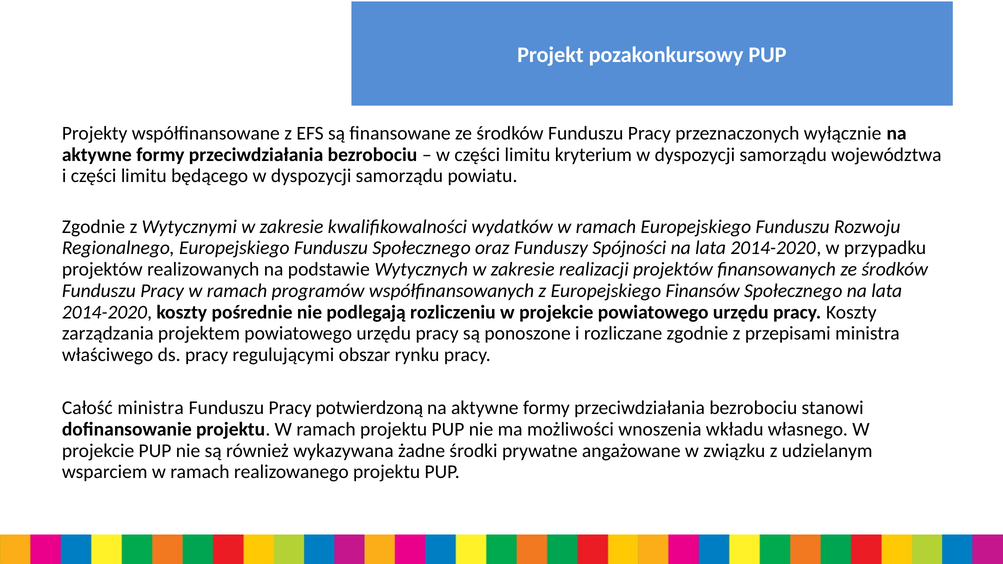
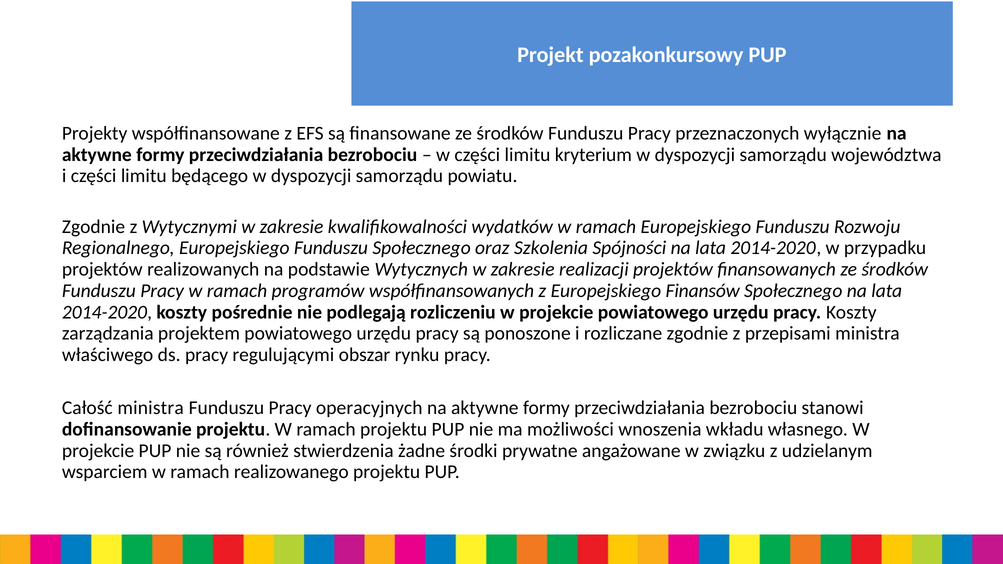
Funduszy: Funduszy -> Szkolenia
potwierdzoną: potwierdzoną -> operacyjnych
wykazywana: wykazywana -> stwierdzenia
